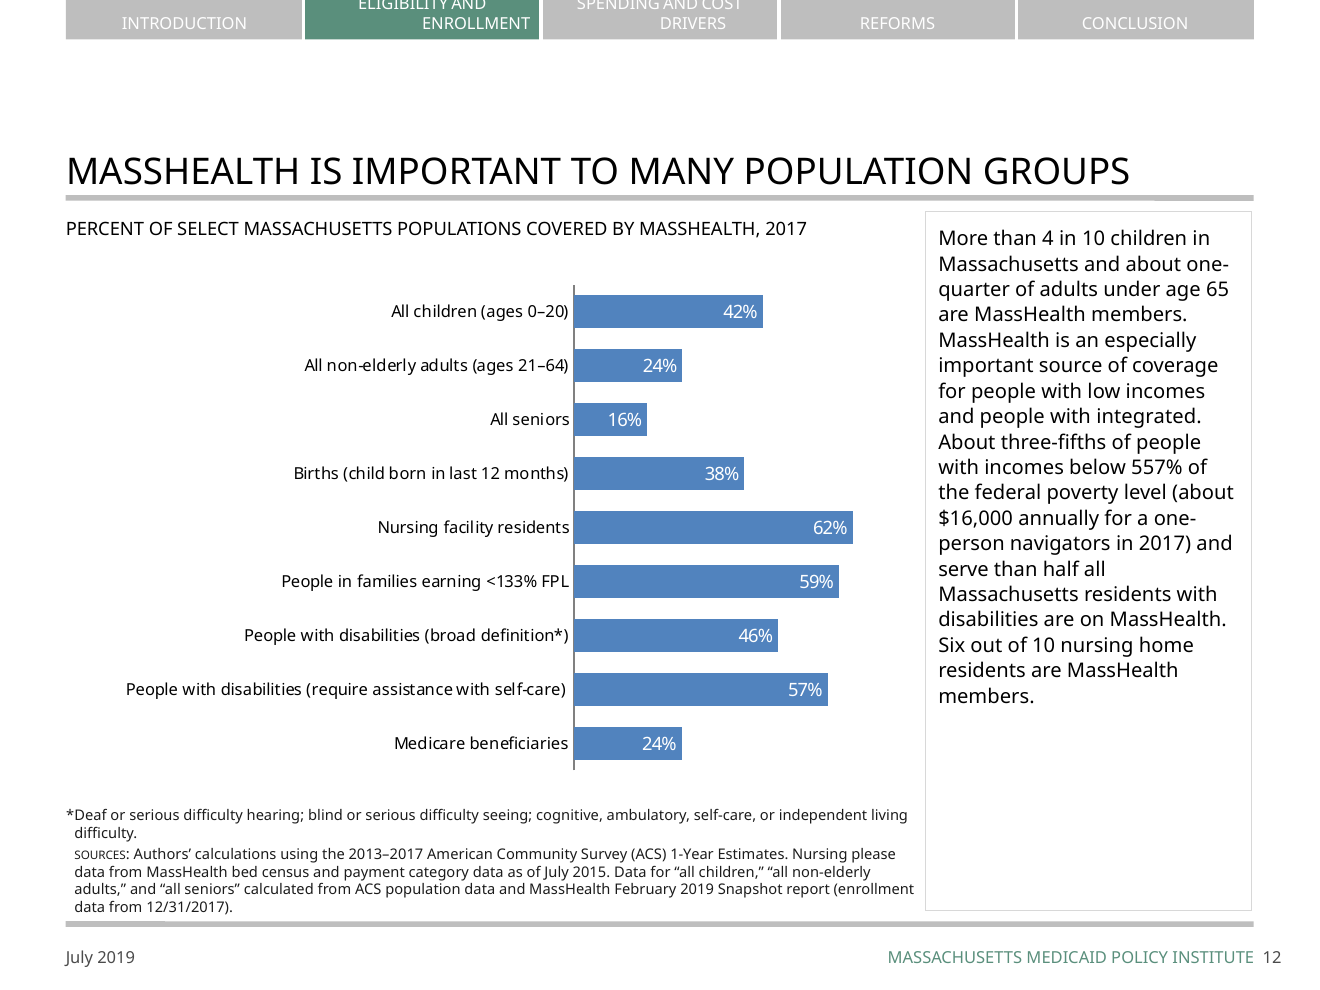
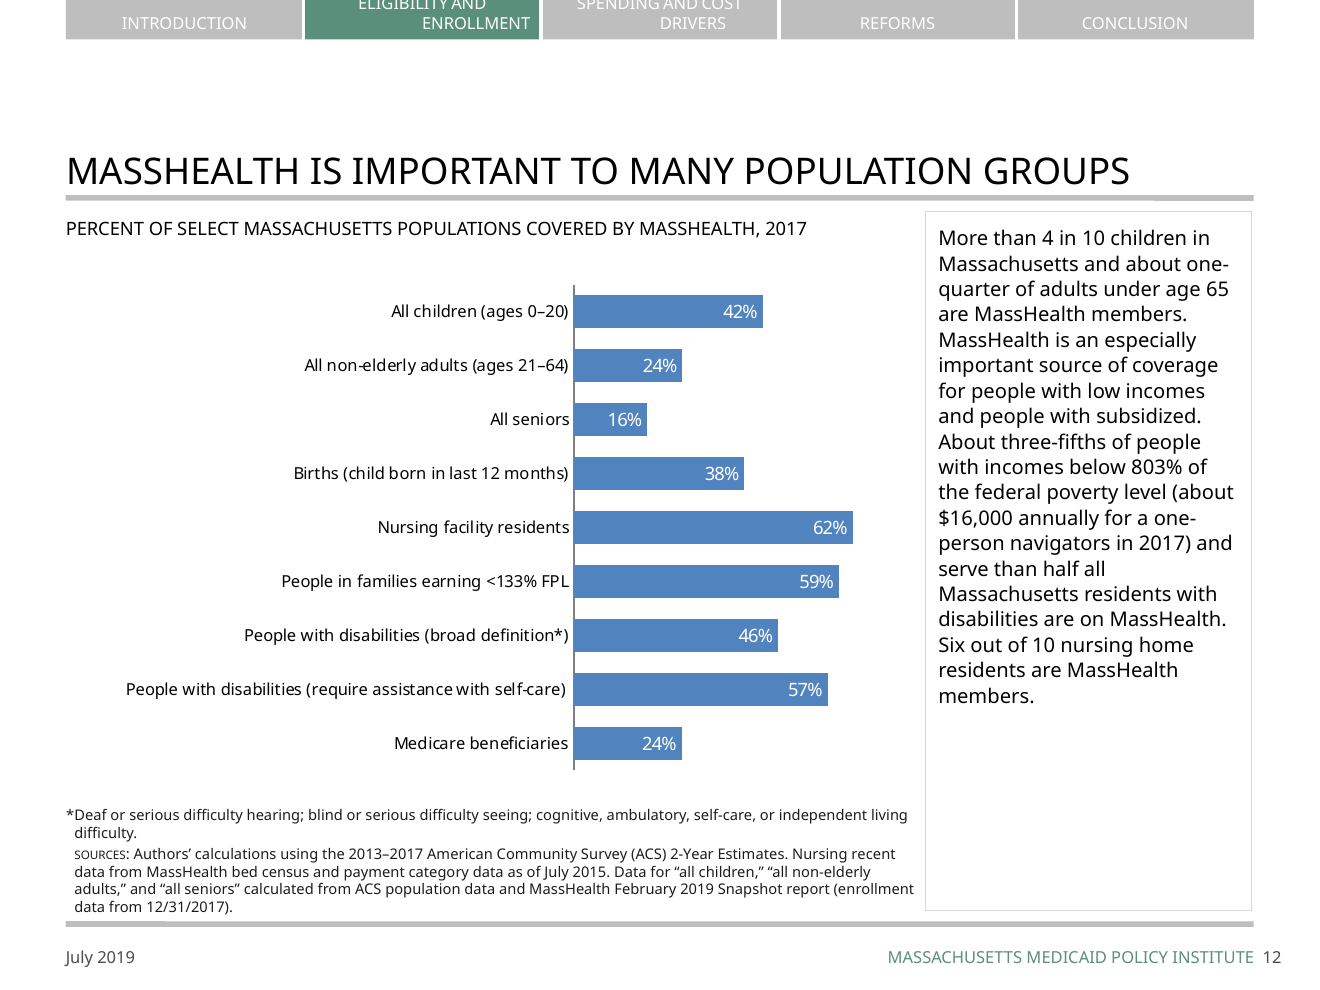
integrated: integrated -> subsidized
557%: 557% -> 803%
1-Year: 1-Year -> 2-Year
please: please -> recent
